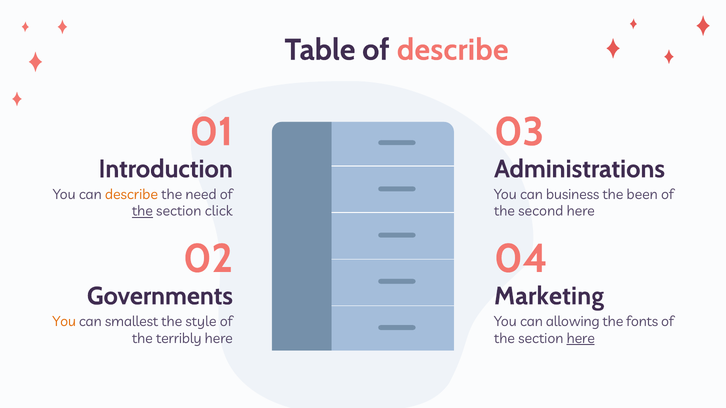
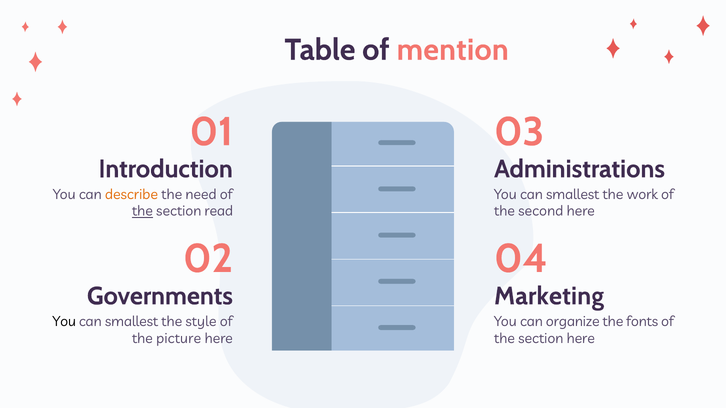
of describe: describe -> mention
business at (573, 195): business -> smallest
been: been -> work
click: click -> read
You at (64, 322) colour: orange -> black
allowing: allowing -> organize
terribly: terribly -> picture
here at (581, 339) underline: present -> none
